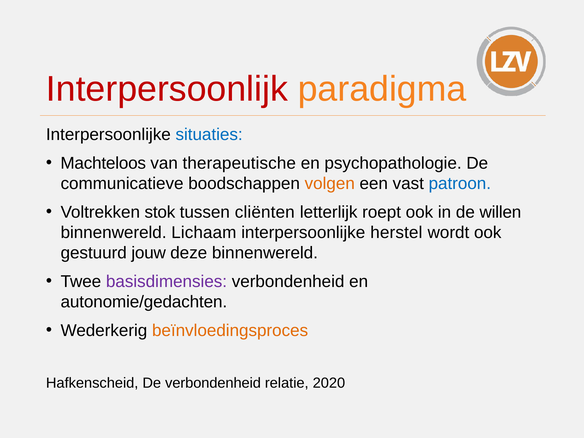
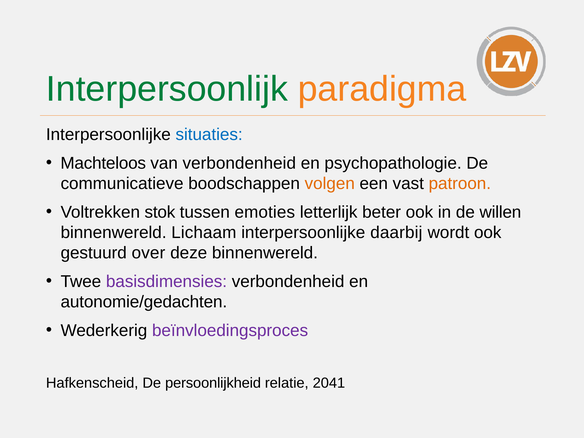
Interpersoonlijk colour: red -> green
van therapeutische: therapeutische -> verbondenheid
patroon colour: blue -> orange
cliënten: cliënten -> emoties
roept: roept -> beter
herstel: herstel -> daarbij
jouw: jouw -> over
beïnvloedingsproces colour: orange -> purple
De verbondenheid: verbondenheid -> persoonlijkheid
2020: 2020 -> 2041
